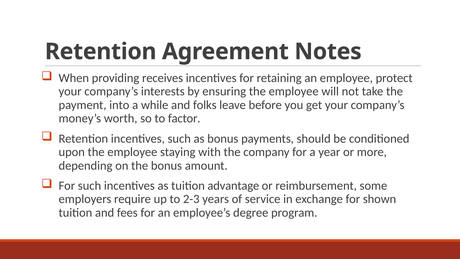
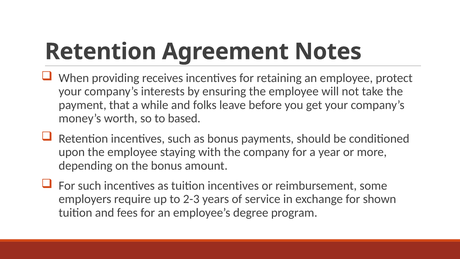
into: into -> that
factor: factor -> based
tuition advantage: advantage -> incentives
